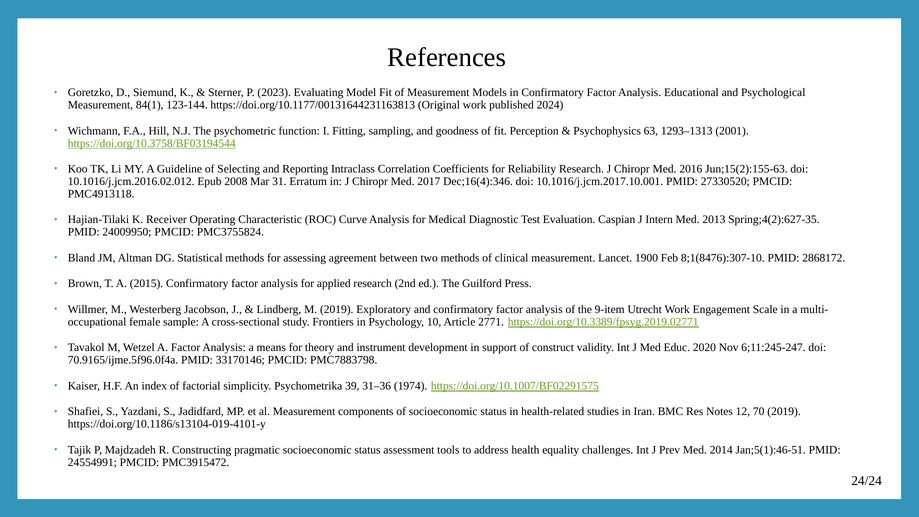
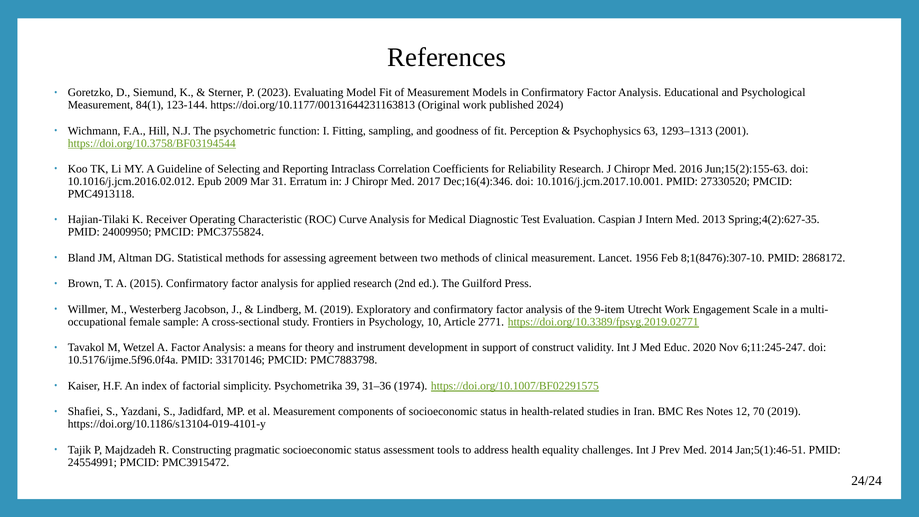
2008: 2008 -> 2009
1900: 1900 -> 1956
70.9165/ijme.5f96.0f4a: 70.9165/ijme.5f96.0f4a -> 10.5176/ijme.5f96.0f4a
